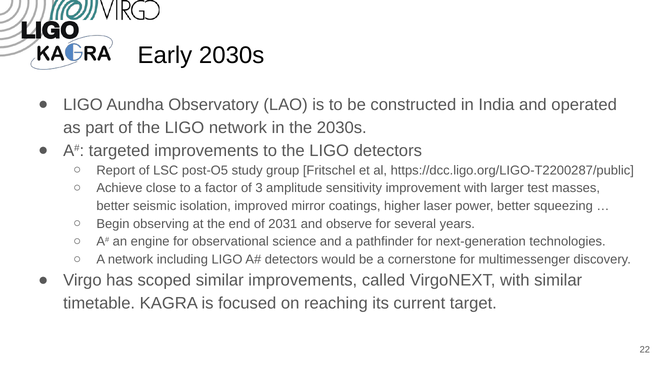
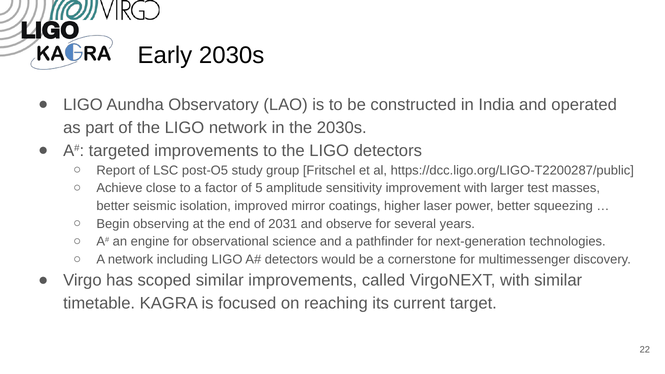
3: 3 -> 5
